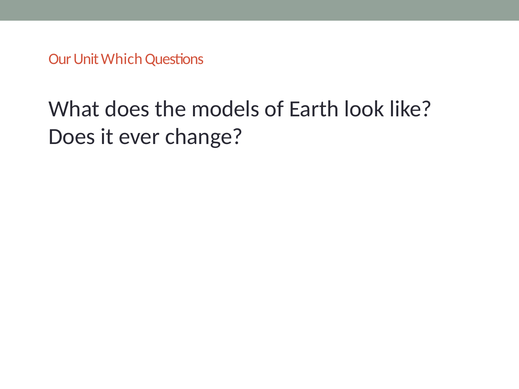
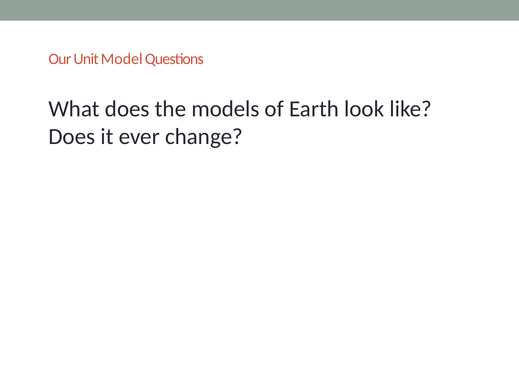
Which: Which -> Model
